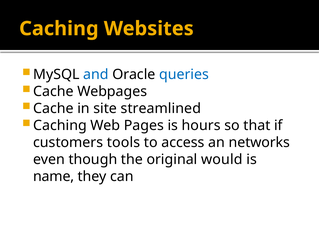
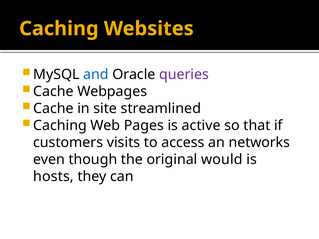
queries colour: blue -> purple
hours: hours -> active
tools: tools -> visits
name: name -> hosts
